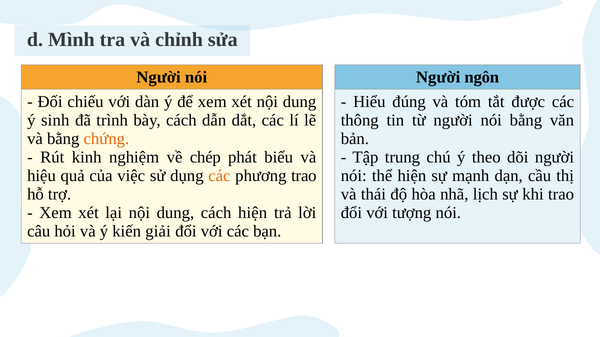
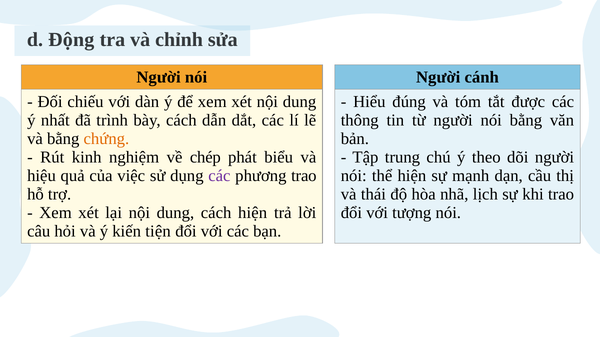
Mình: Mình -> Động
ngôn: ngôn -> cánh
sinh: sinh -> nhất
các at (219, 176) colour: orange -> purple
giải: giải -> tiện
